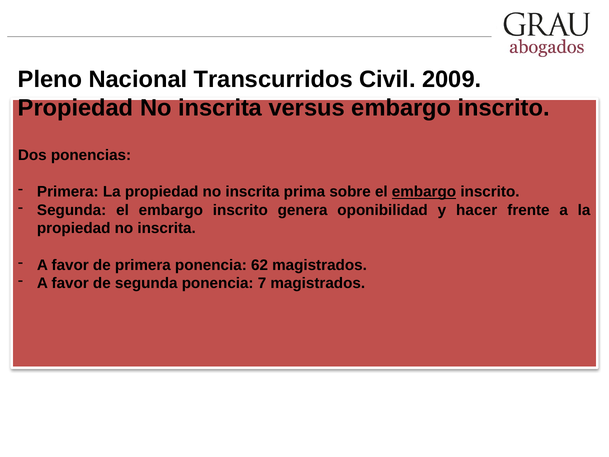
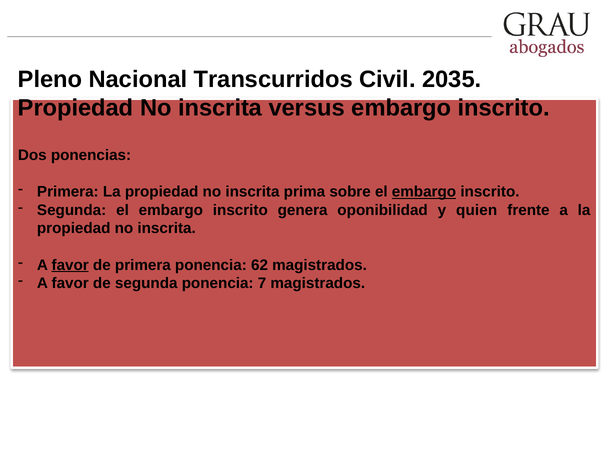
2009: 2009 -> 2035
hacer: hacer -> quien
favor at (70, 265) underline: none -> present
